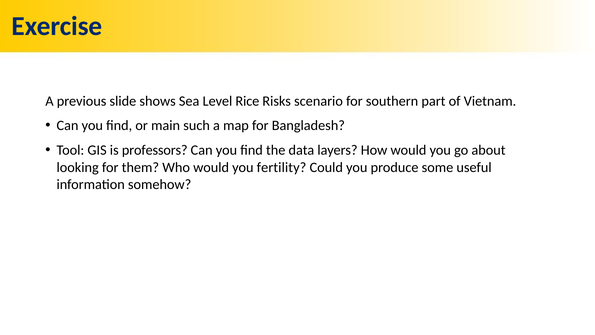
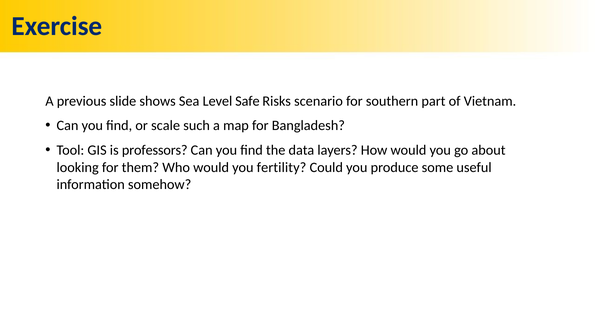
Rice: Rice -> Safe
main: main -> scale
